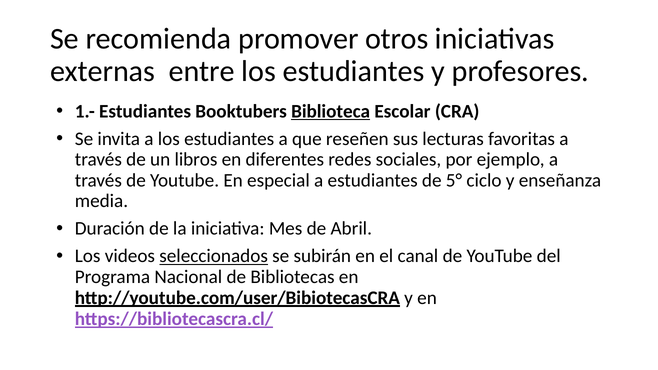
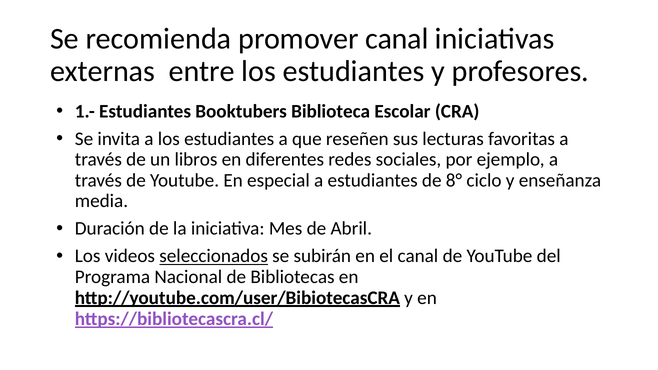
promover otros: otros -> canal
Biblioteca underline: present -> none
5°: 5° -> 8°
